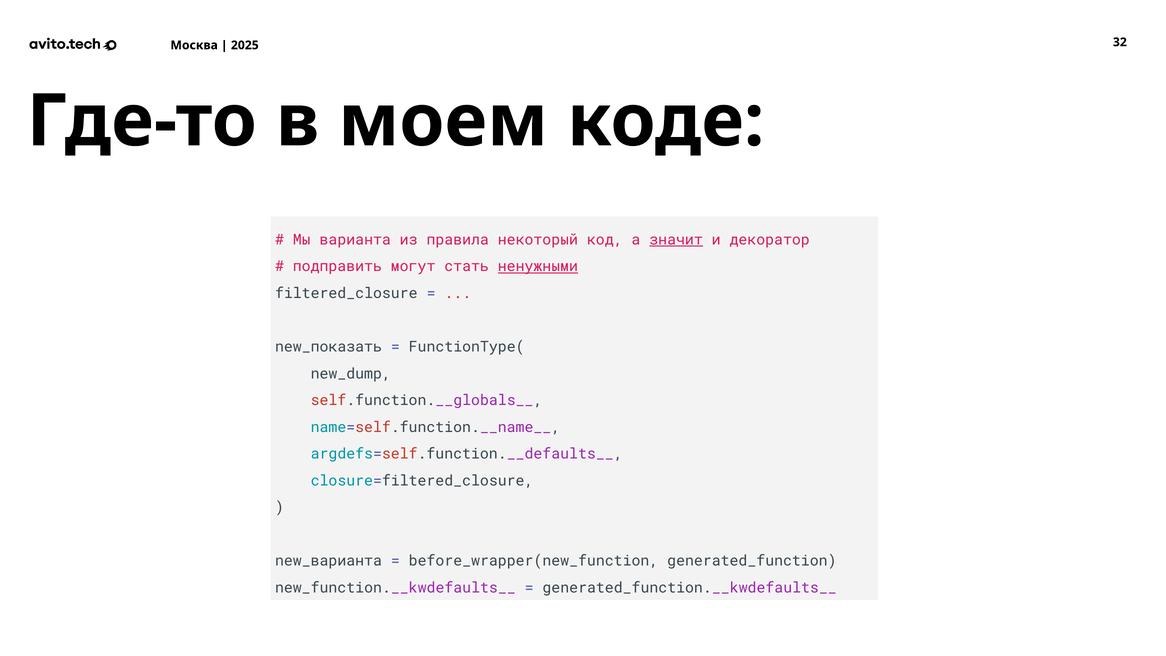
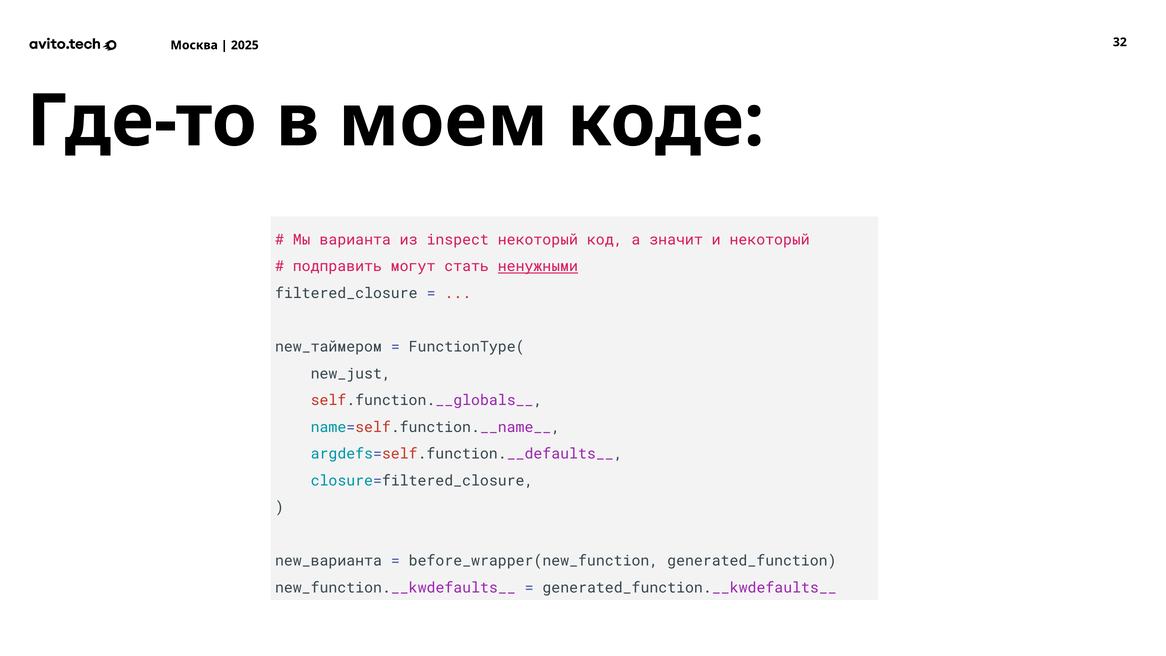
правила: правила -> inspect
значит underline: present -> none
и декоратор: декоратор -> некоторый
new_показать: new_показать -> new_таймером
new_dump: new_dump -> new_just
